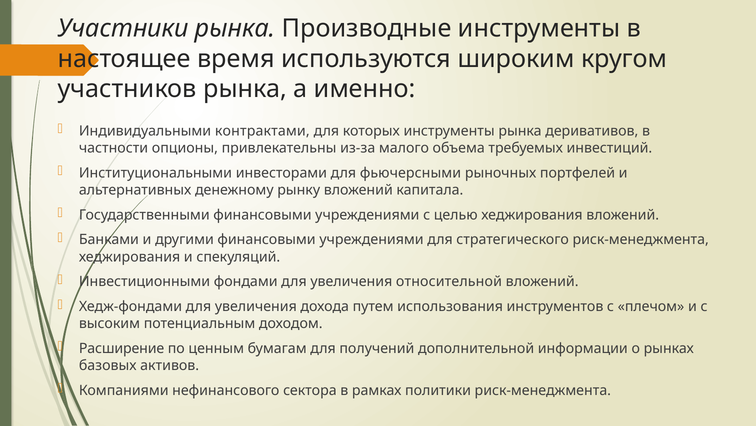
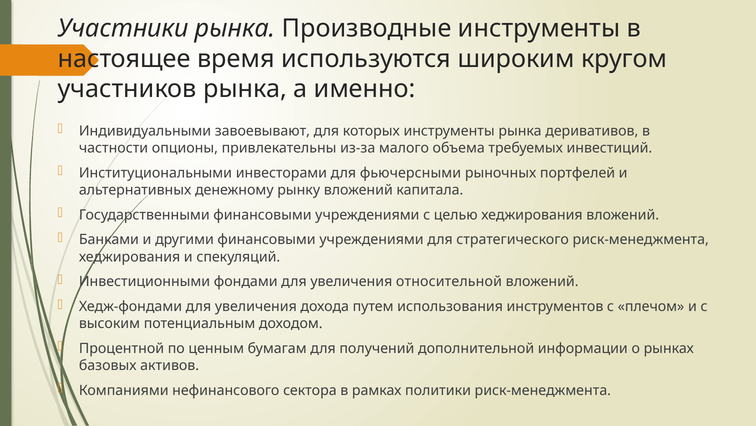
контрактами: контрактами -> завоевывают
Расширение: Расширение -> Процентной
